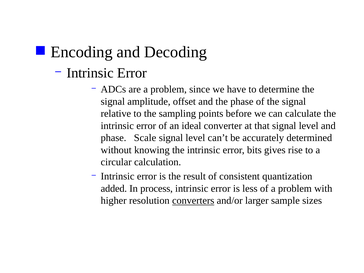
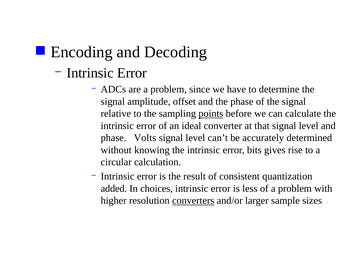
points underline: none -> present
Scale: Scale -> Volts
process: process -> choices
